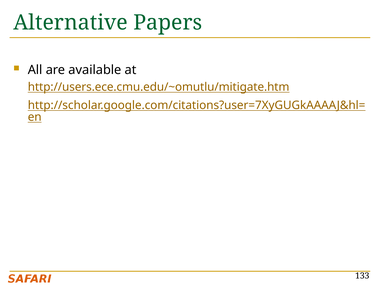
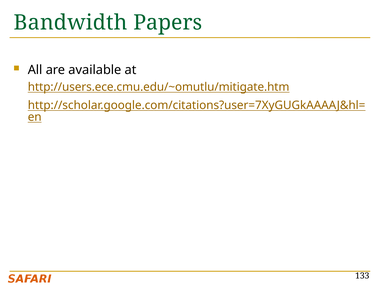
Alternative: Alternative -> Bandwidth
